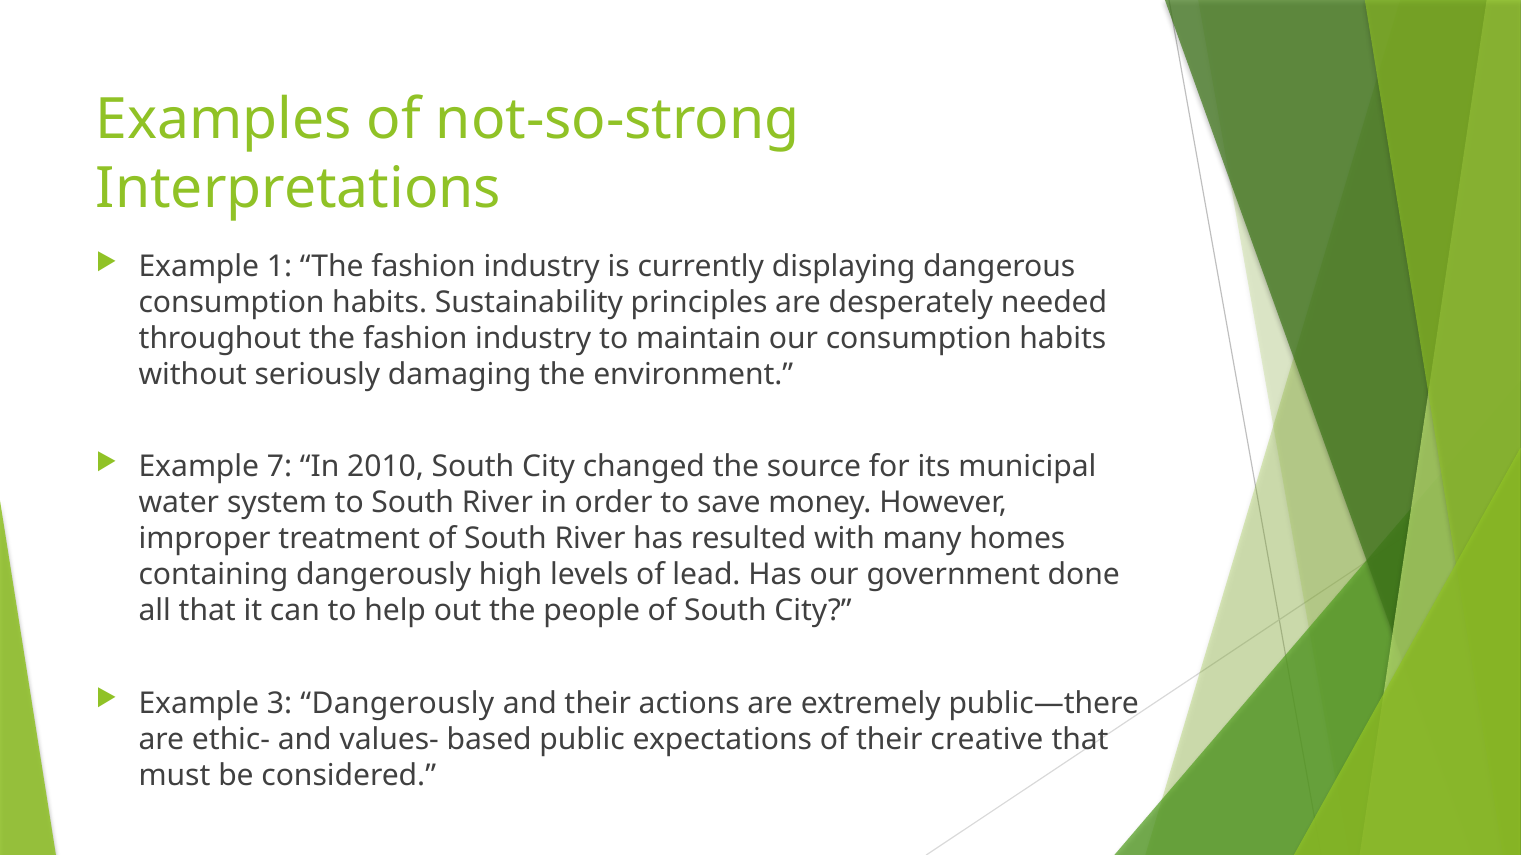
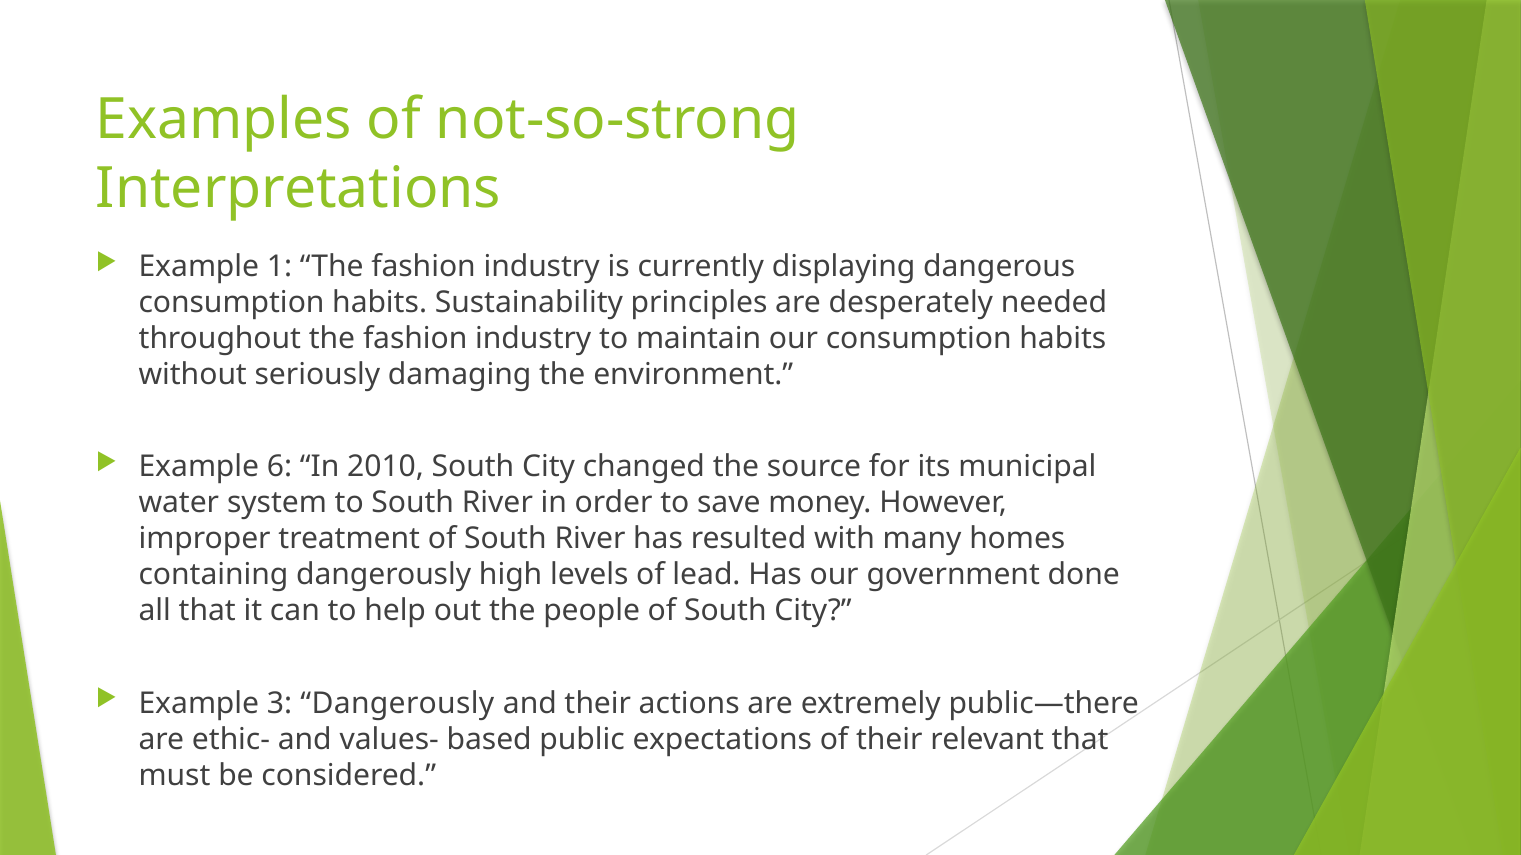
7: 7 -> 6
creative: creative -> relevant
